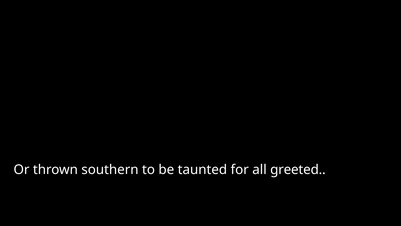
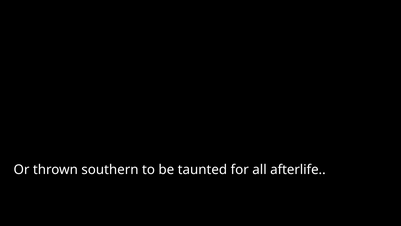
greeted: greeted -> afterlife
